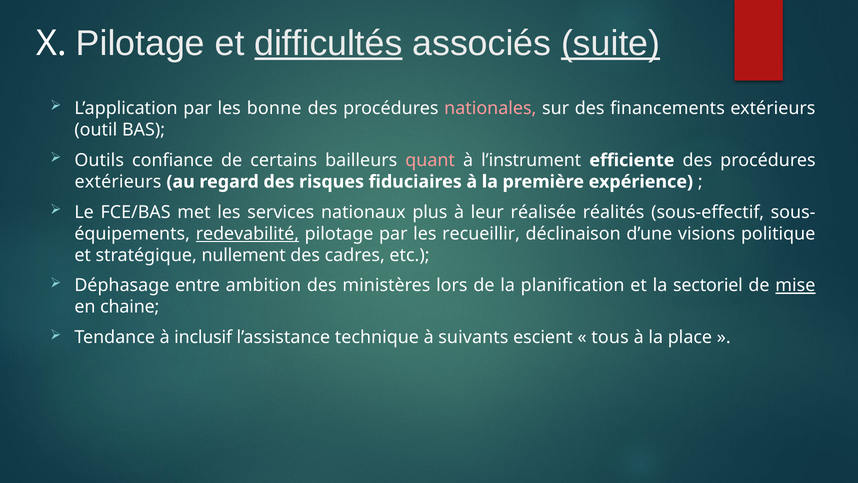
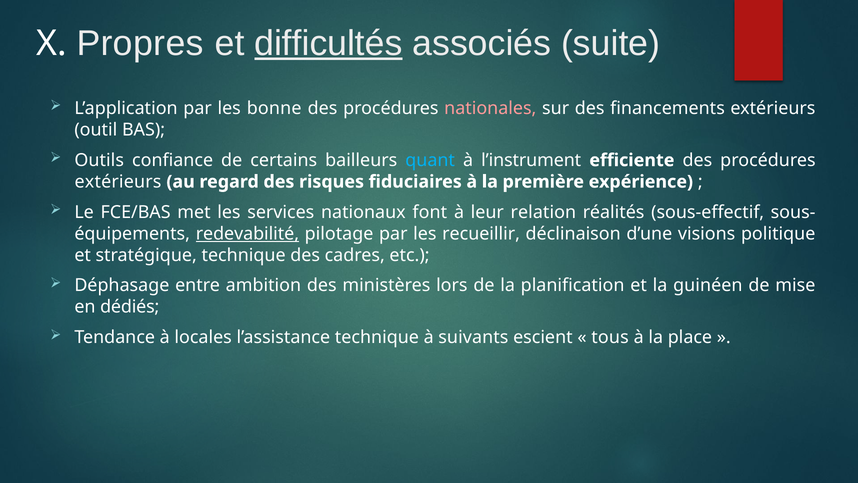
X Pilotage: Pilotage -> Propres
suite underline: present -> none
quant colour: pink -> light blue
plus: plus -> font
réalisée: réalisée -> relation
stratégique nullement: nullement -> technique
sectoriel: sectoriel -> guinéen
mise underline: present -> none
chaine: chaine -> dédiés
inclusif: inclusif -> locales
